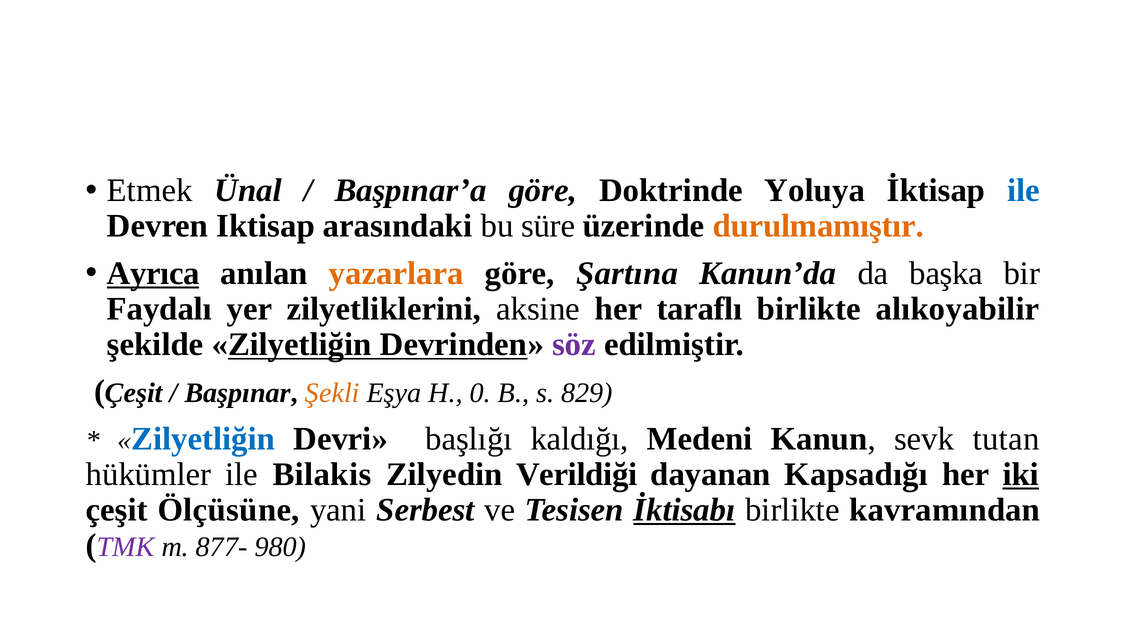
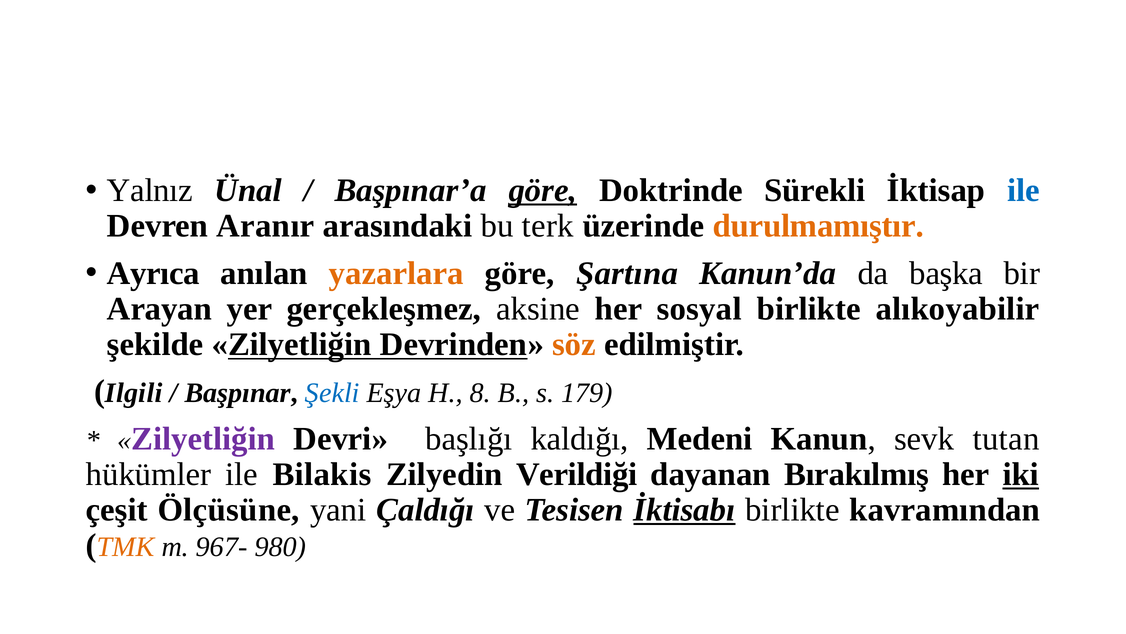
Etmek: Etmek -> Yalnız
göre at (543, 190) underline: none -> present
Yoluya: Yoluya -> Sürekli
Iktisap: Iktisap -> Aranır
süre: süre -> terk
Ayrıca underline: present -> none
Faydalı: Faydalı -> Arayan
zilyetliklerini: zilyetliklerini -> gerçekleşmez
taraflı: taraflı -> sosyal
söz colour: purple -> orange
Çeşit at (134, 393): Çeşit -> Ilgili
Şekli colour: orange -> blue
0: 0 -> 8
829: 829 -> 179
Zilyetliğin at (203, 438) colour: blue -> purple
Kapsadığı: Kapsadığı -> Bırakılmış
Serbest: Serbest -> Çaldığı
TMK colour: purple -> orange
877-: 877- -> 967-
